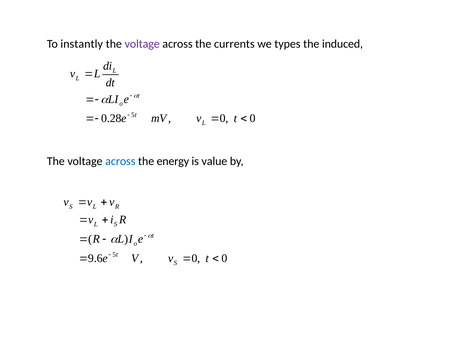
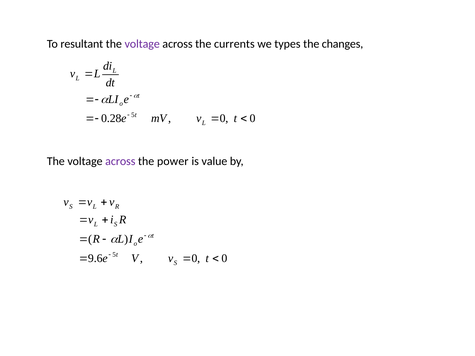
instantly: instantly -> resultant
induced: induced -> changes
across at (120, 162) colour: blue -> purple
energy: energy -> power
